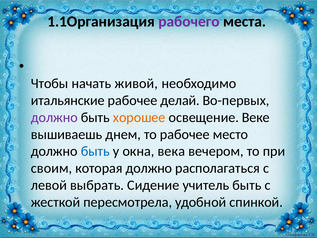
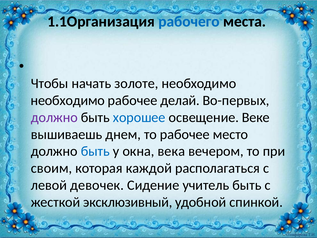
рабочего colour: purple -> blue
живой: живой -> золоте
итальянские at (68, 100): итальянские -> необходимо
хорошее colour: orange -> blue
которая должно: должно -> каждой
выбрать: выбрать -> девочек
пересмотрела: пересмотрела -> эксклюзивный
